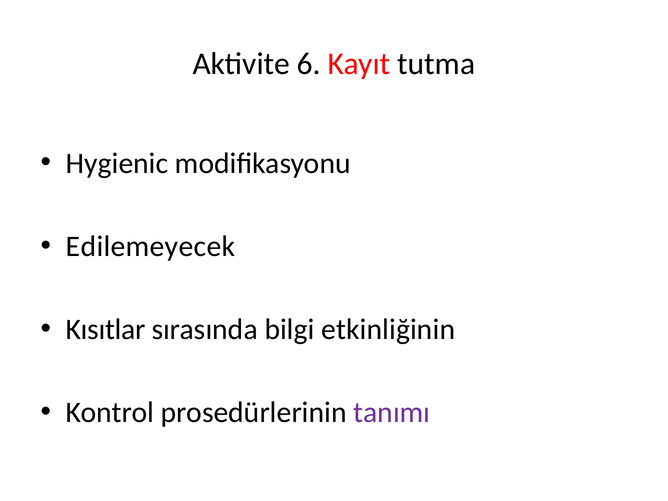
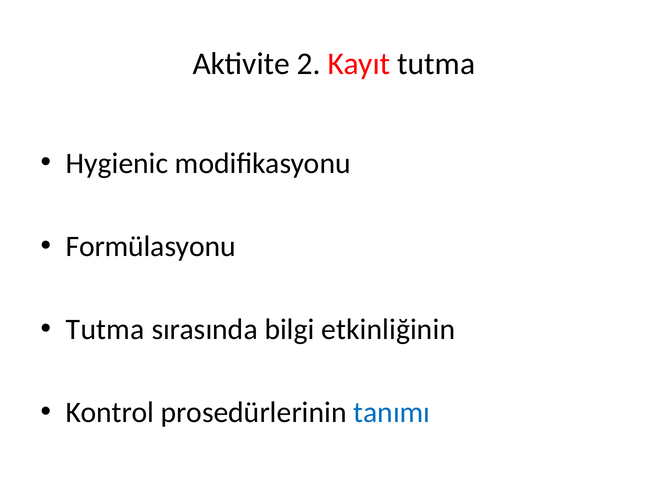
6: 6 -> 2
Edilemeyecek: Edilemeyecek -> Formülasyonu
Kısıtlar at (106, 330): Kısıtlar -> Tutma
tanımı colour: purple -> blue
